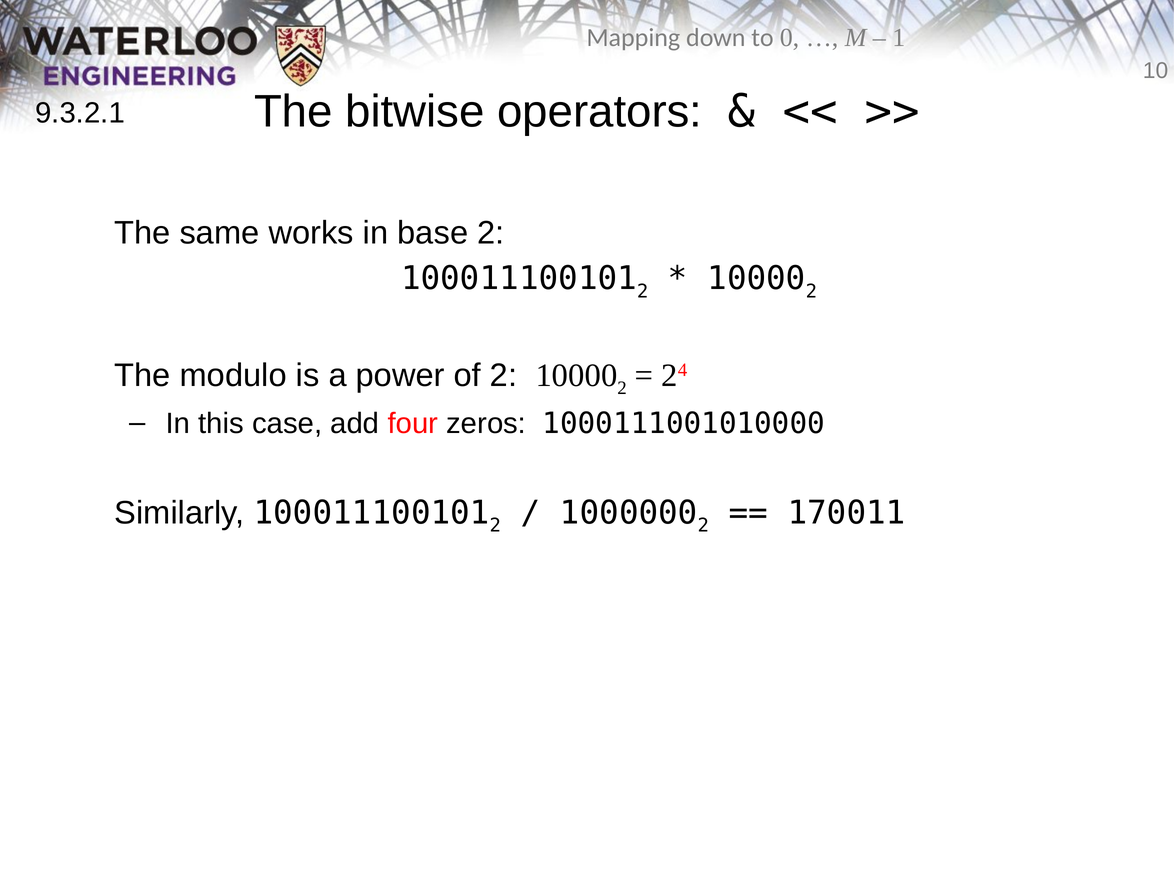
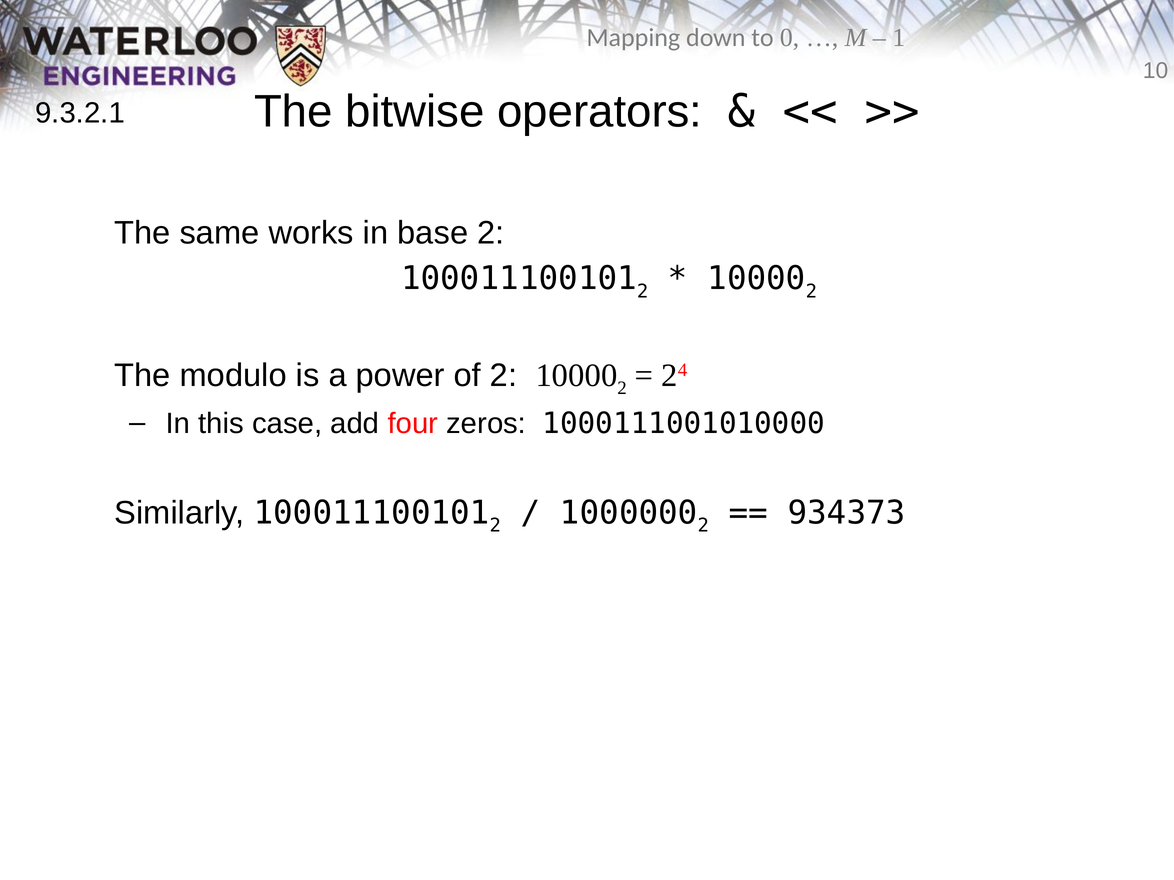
170011: 170011 -> 934373
